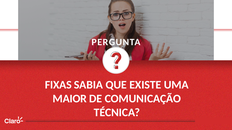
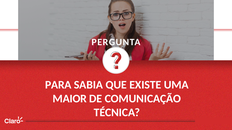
FIXAS: FIXAS -> PARA
